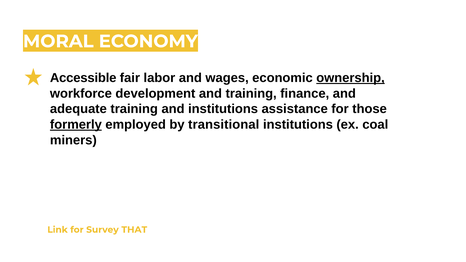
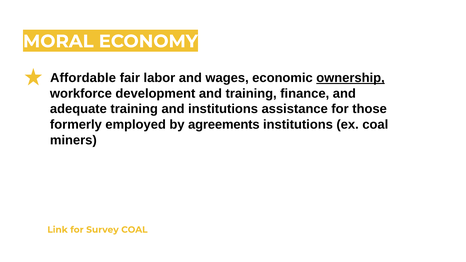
Accessible: Accessible -> Affordable
formerly underline: present -> none
transitional: transitional -> agreements
Survey THAT: THAT -> COAL
